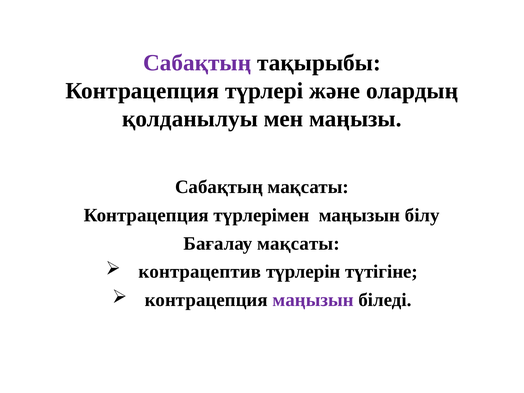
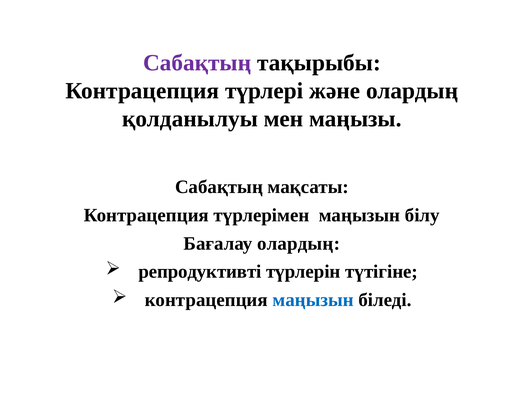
Бағалау мақсаты: мақсаты -> олардың
контрацептив: контрацептив -> репродуктивті
маңызын at (313, 300) colour: purple -> blue
